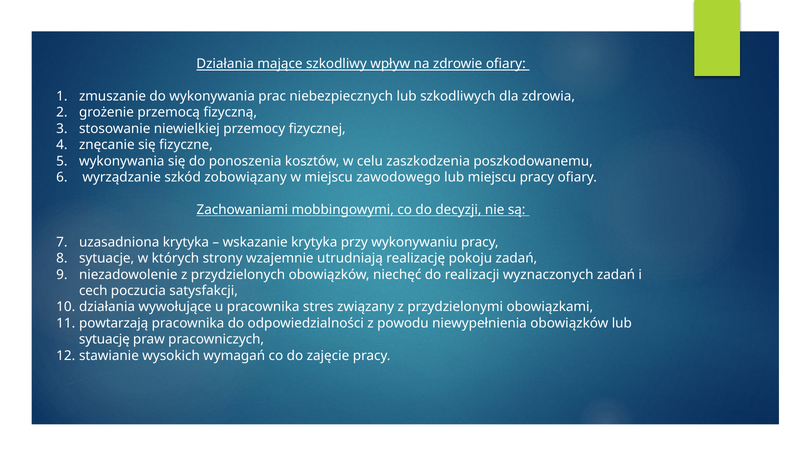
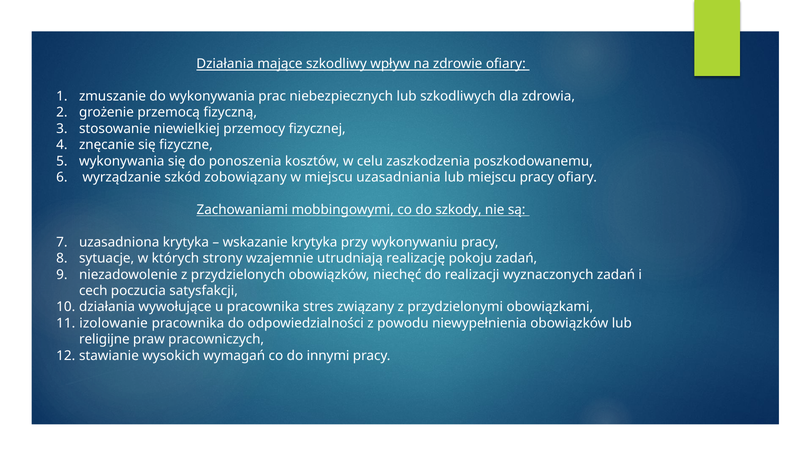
zawodowego: zawodowego -> uzasadniania
decyzji: decyzji -> szkody
powtarzają: powtarzają -> izolowanie
sytuację: sytuację -> religijne
zajęcie: zajęcie -> innymi
